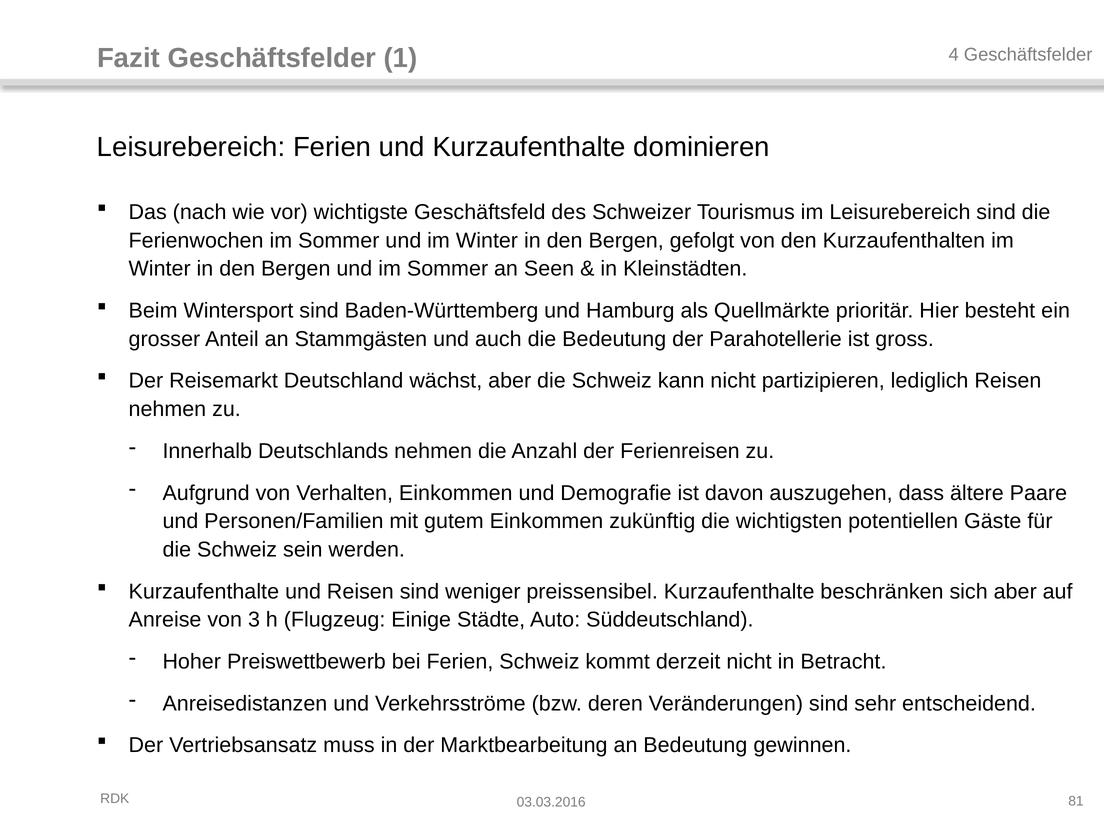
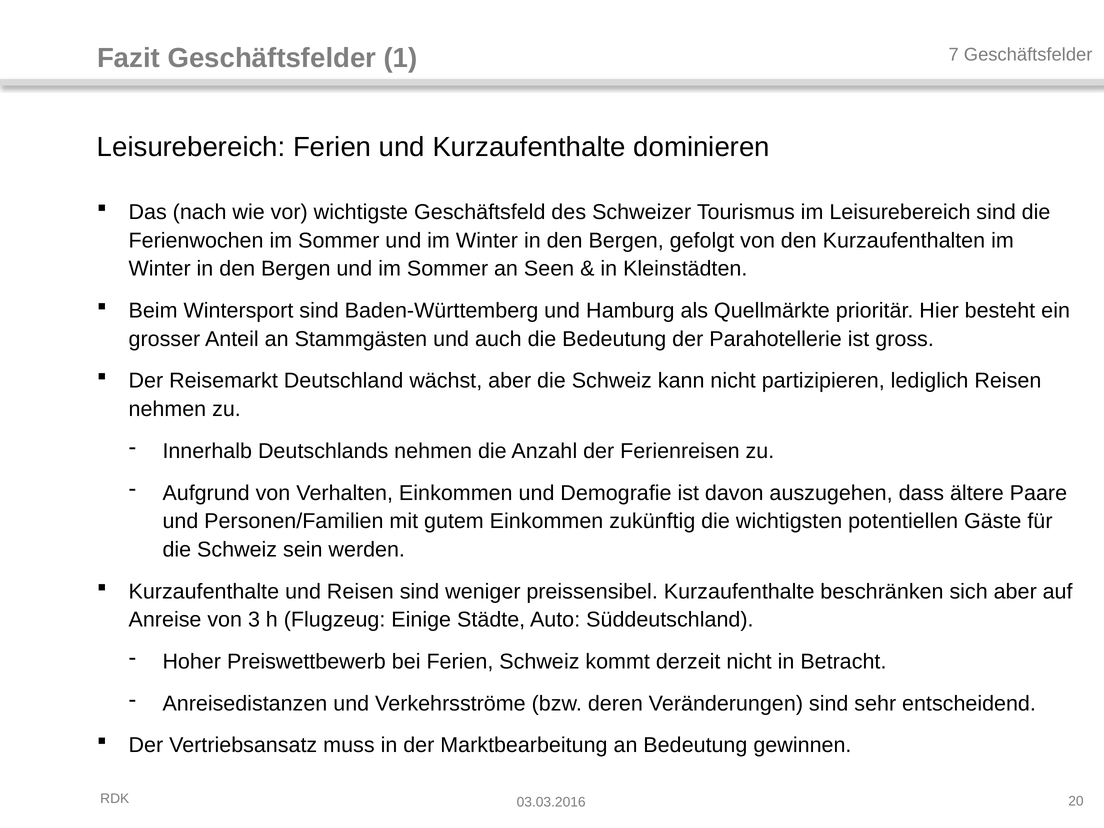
4: 4 -> 7
81: 81 -> 20
